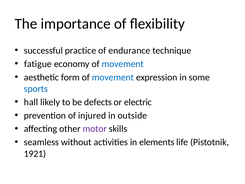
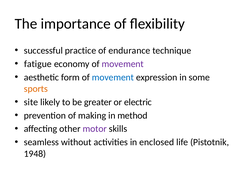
movement at (123, 64) colour: blue -> purple
sports colour: blue -> orange
hall: hall -> site
defects: defects -> greater
injured: injured -> making
outside: outside -> method
elements: elements -> enclosed
1921: 1921 -> 1948
